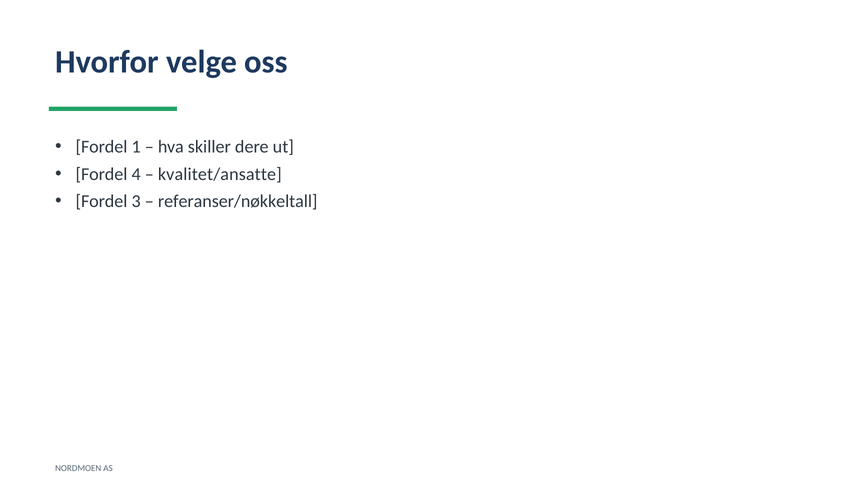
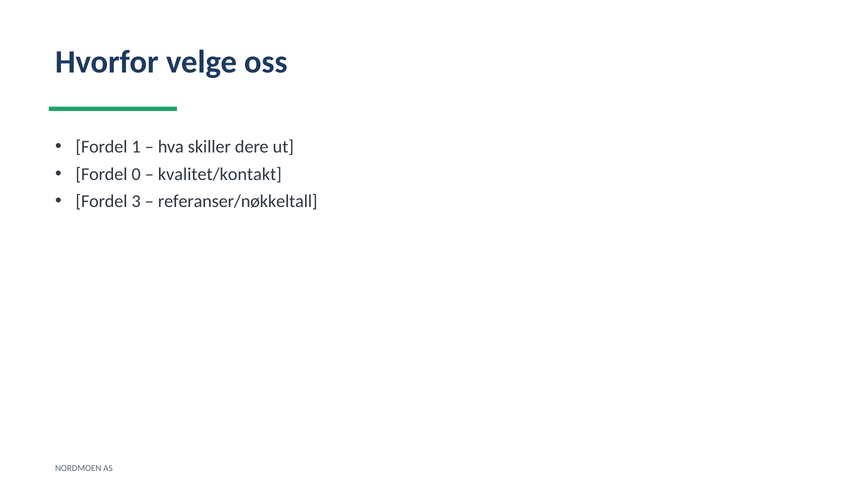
4: 4 -> 0
kvalitet/ansatte: kvalitet/ansatte -> kvalitet/kontakt
